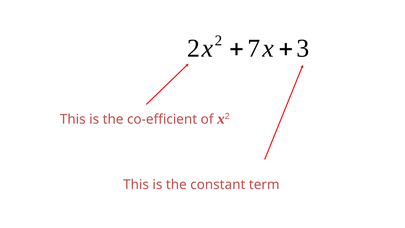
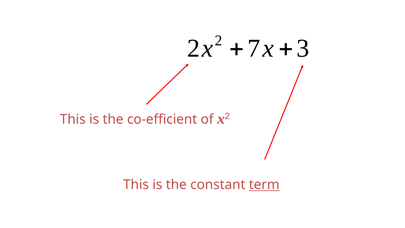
term underline: none -> present
